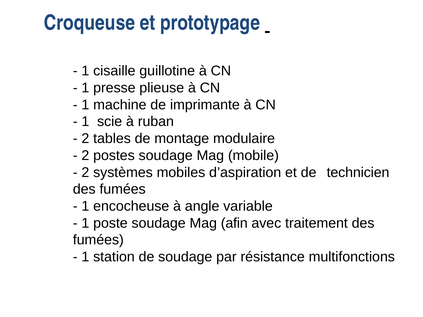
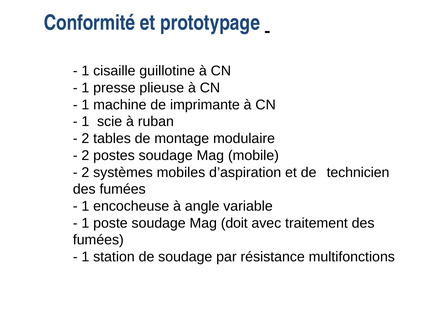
Croqueuse: Croqueuse -> Conformité
afin: afin -> doit
